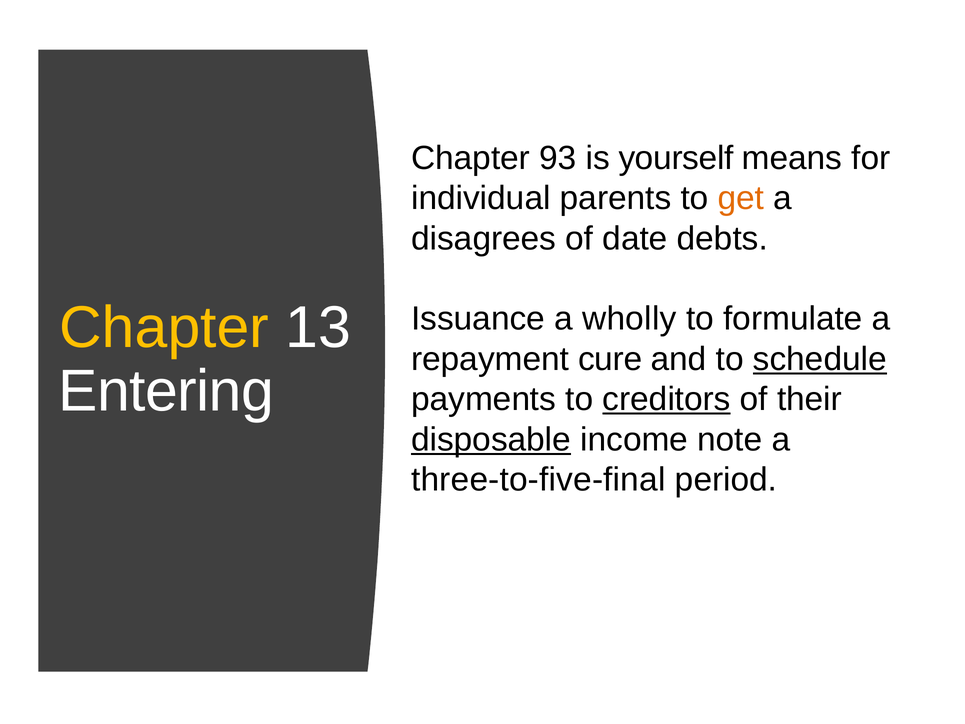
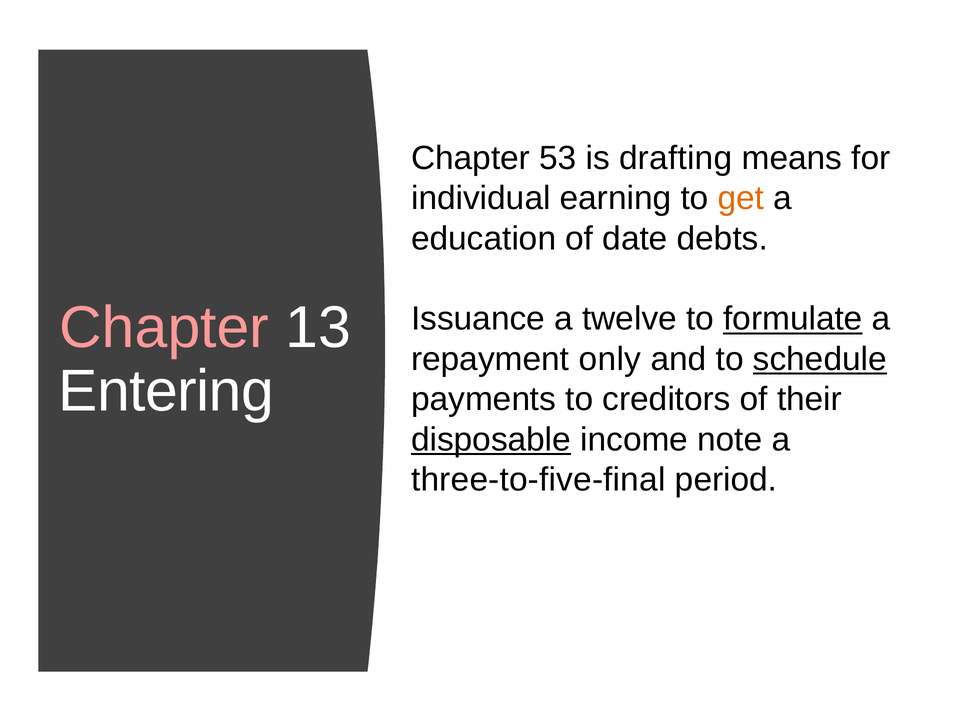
93: 93 -> 53
yourself: yourself -> drafting
parents: parents -> earning
disagrees: disagrees -> education
Chapter at (164, 328) colour: yellow -> pink
wholly: wholly -> twelve
formulate underline: none -> present
cure: cure -> only
creditors underline: present -> none
